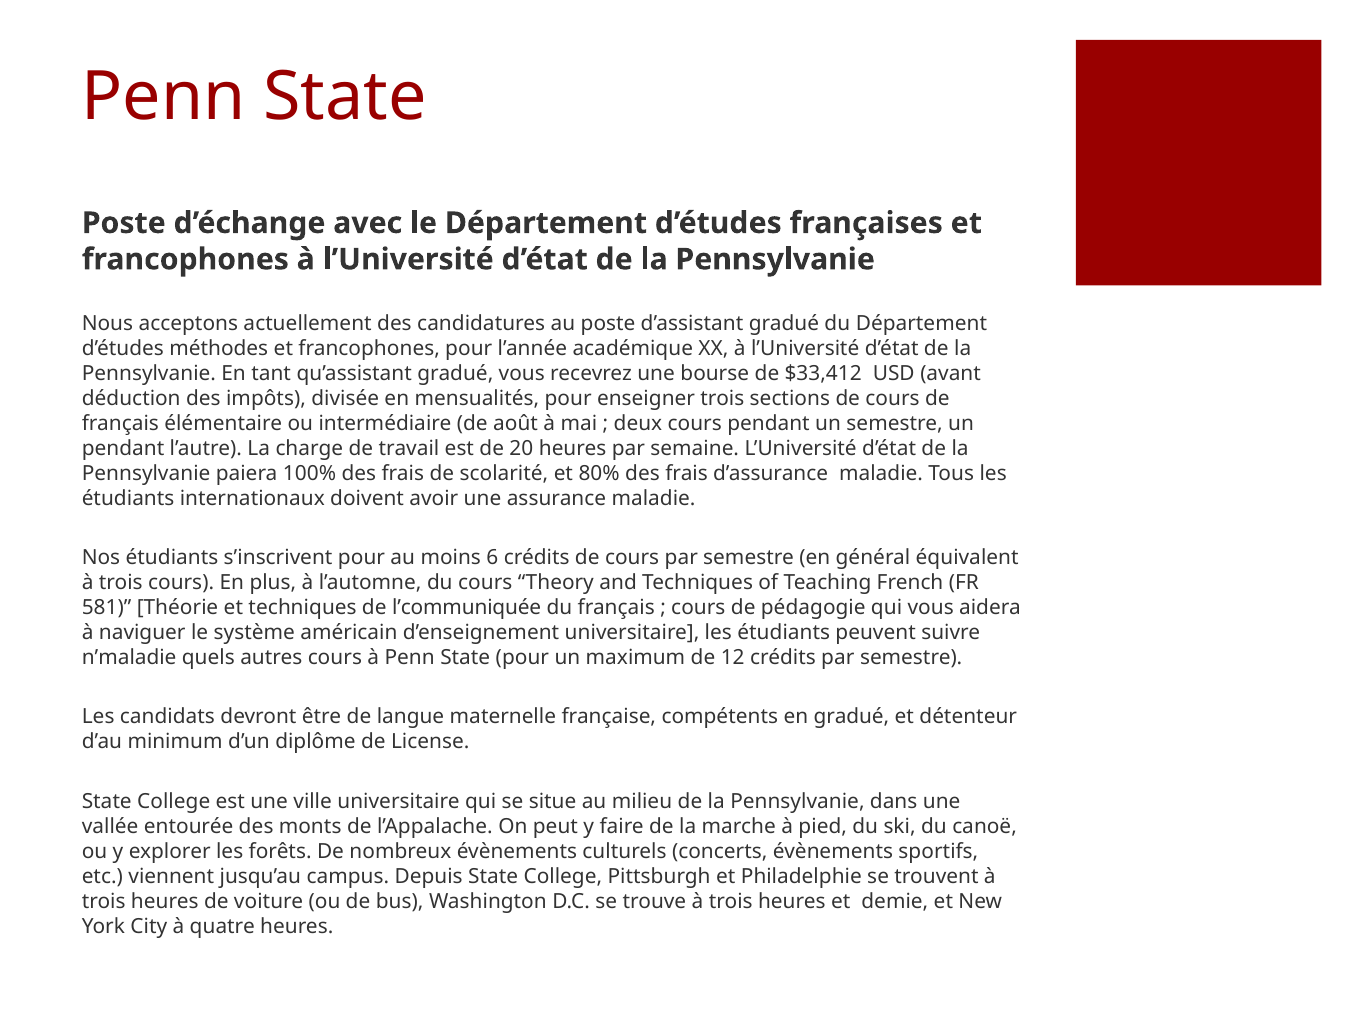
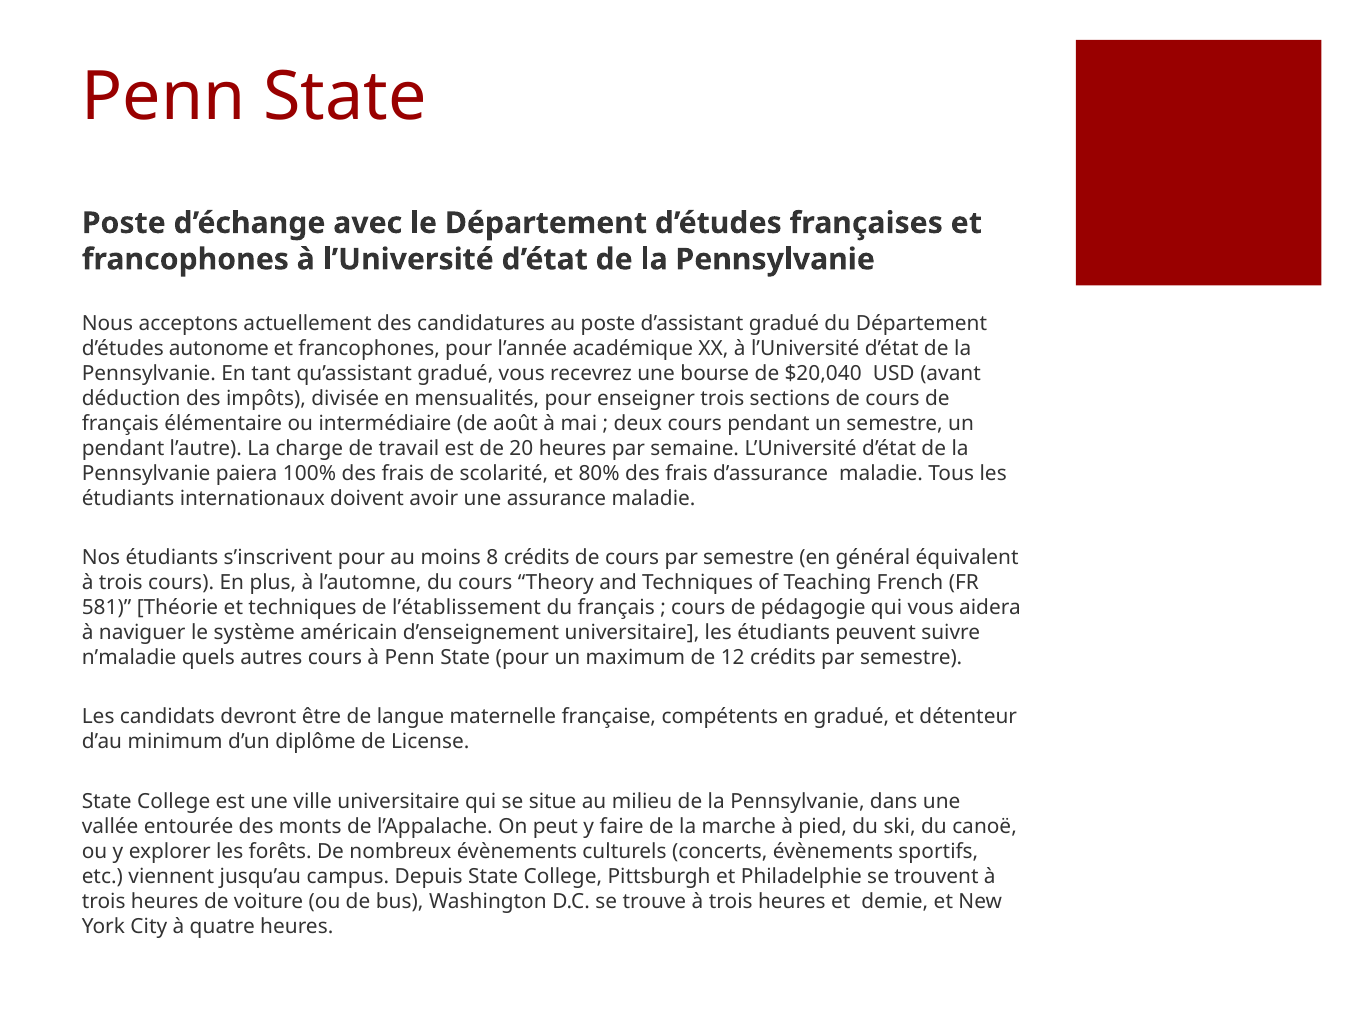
méthodes: méthodes -> autonome
$33,412: $33,412 -> $20,040
6: 6 -> 8
l’communiquée: l’communiquée -> l’établissement
